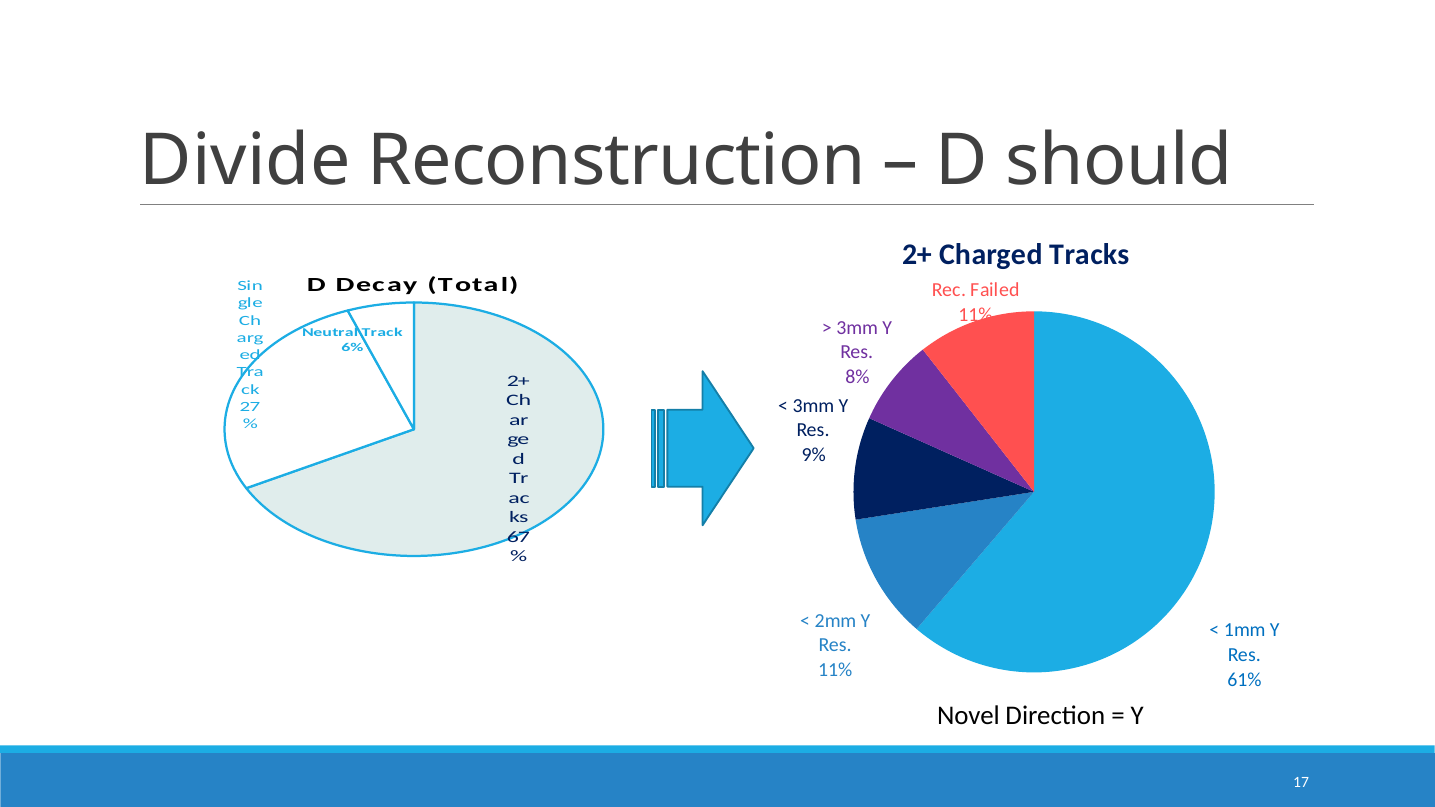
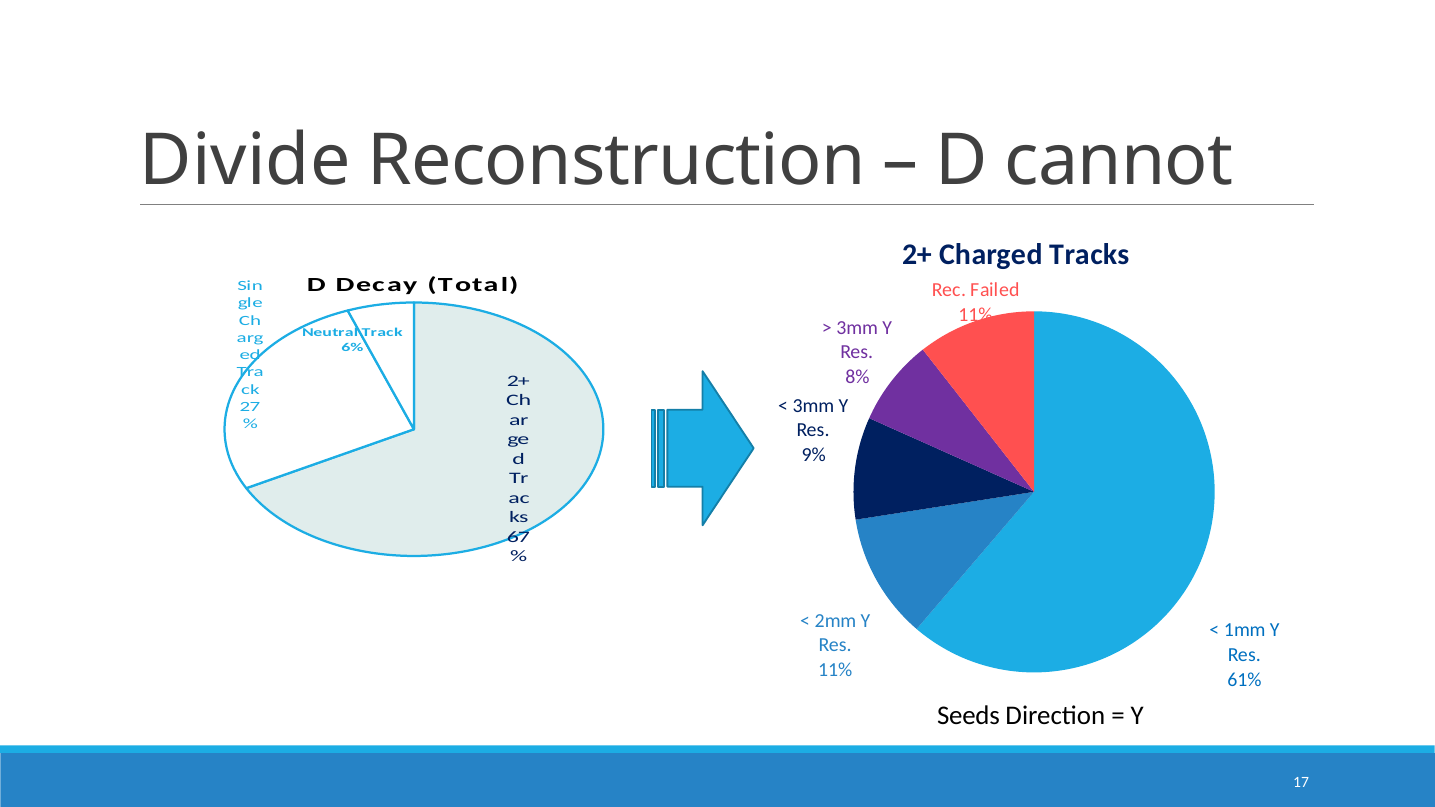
should: should -> cannot
Novel: Novel -> Seeds
